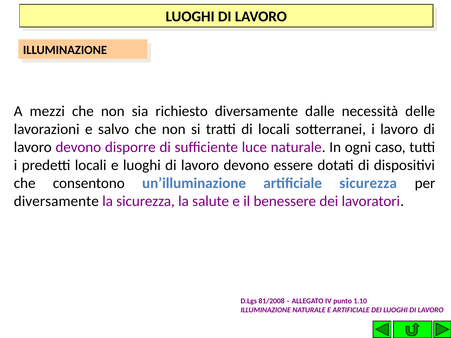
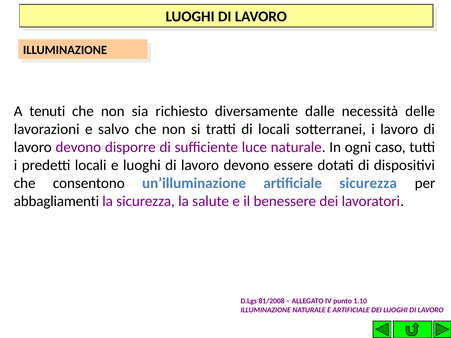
mezzi: mezzi -> tenuti
diversamente at (56, 201): diversamente -> abbagliamenti
